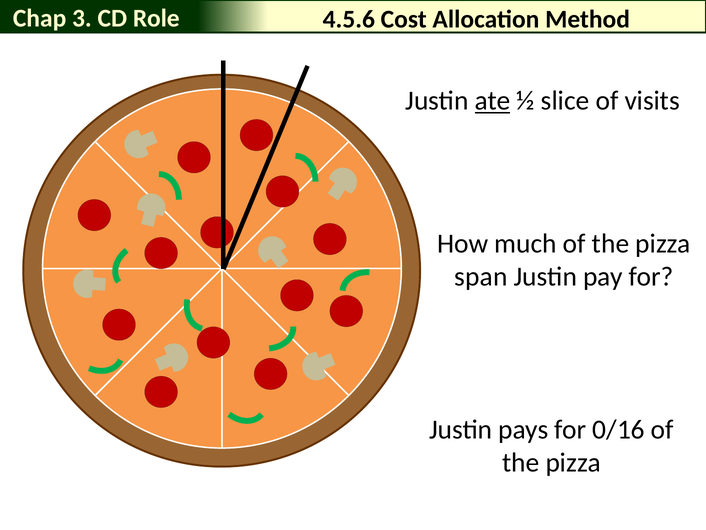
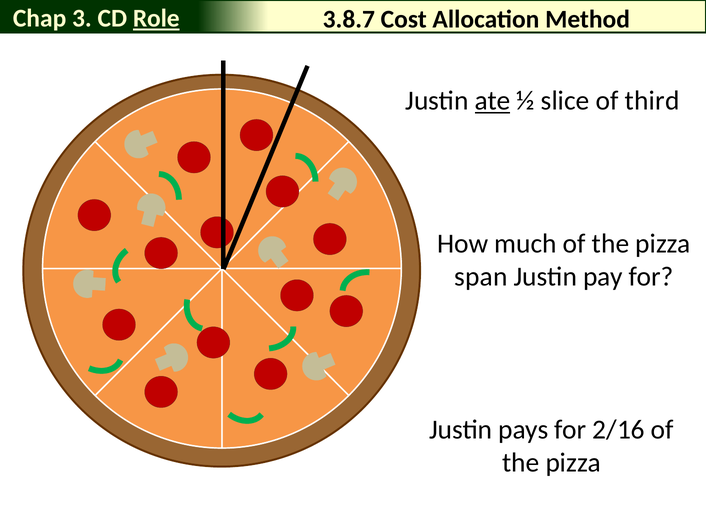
Role underline: none -> present
4.5.6: 4.5.6 -> 3.8.7
visits: visits -> third
0/16: 0/16 -> 2/16
